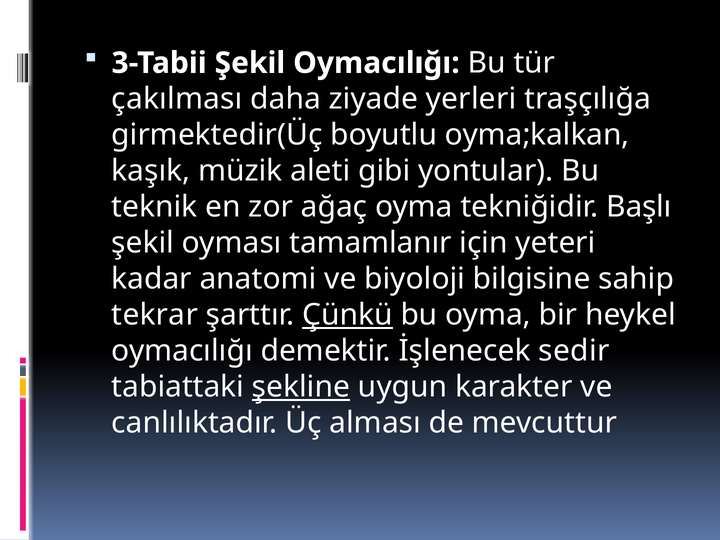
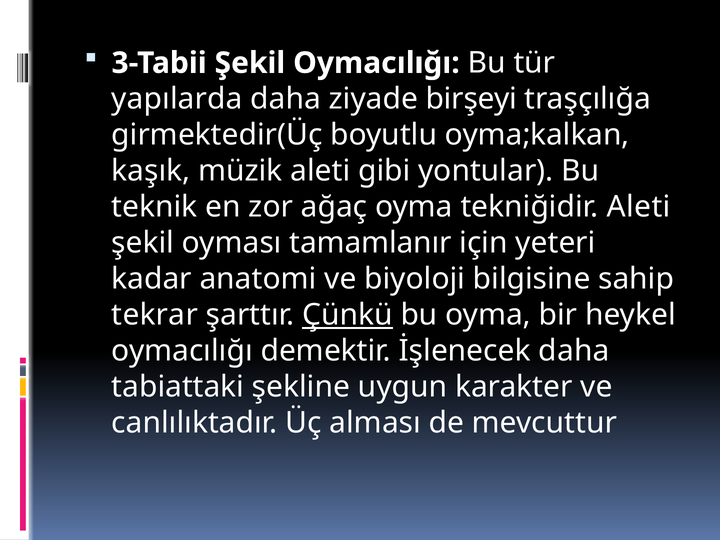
çakılması: çakılması -> yapılarda
yerleri: yerleri -> birşeyi
tekniğidir Başlı: Başlı -> Aleti
İşlenecek sedir: sedir -> daha
şekline underline: present -> none
